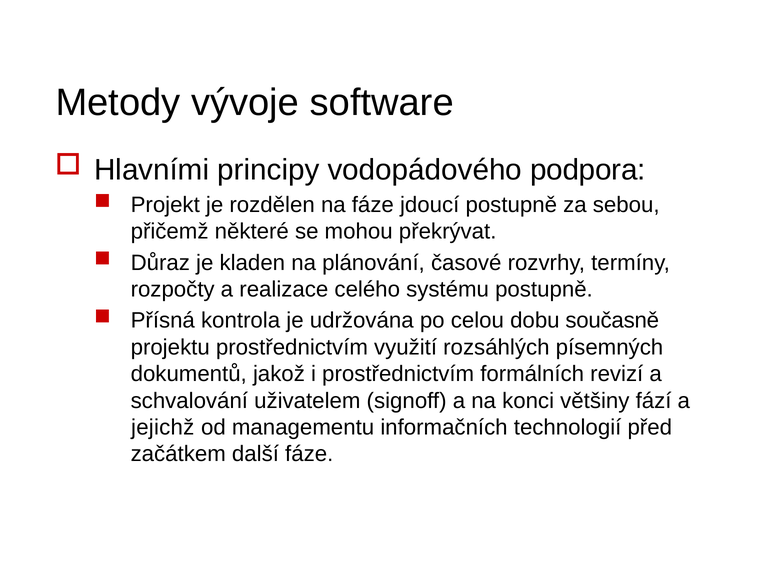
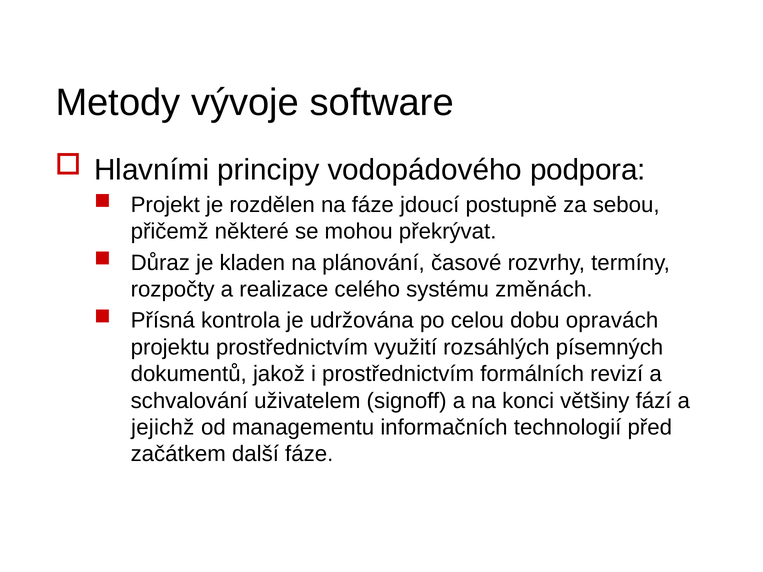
systému postupně: postupně -> změnách
současně: současně -> opravách
